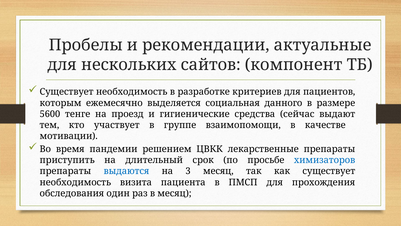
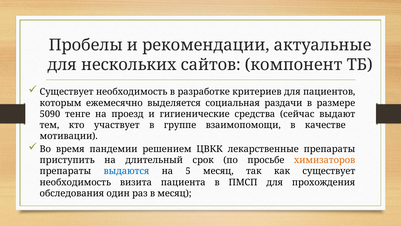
данного: данного -> раздачи
5600: 5600 -> 5090
химизаторов colour: blue -> orange
3: 3 -> 5
